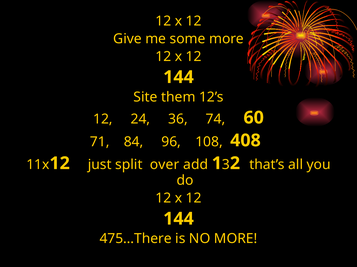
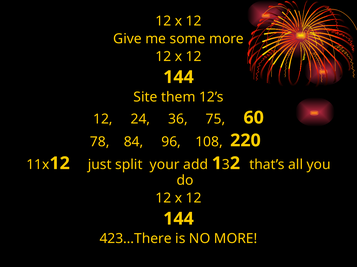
74: 74 -> 75
71: 71 -> 78
408: 408 -> 220
over: over -> your
475…There: 475…There -> 423…There
